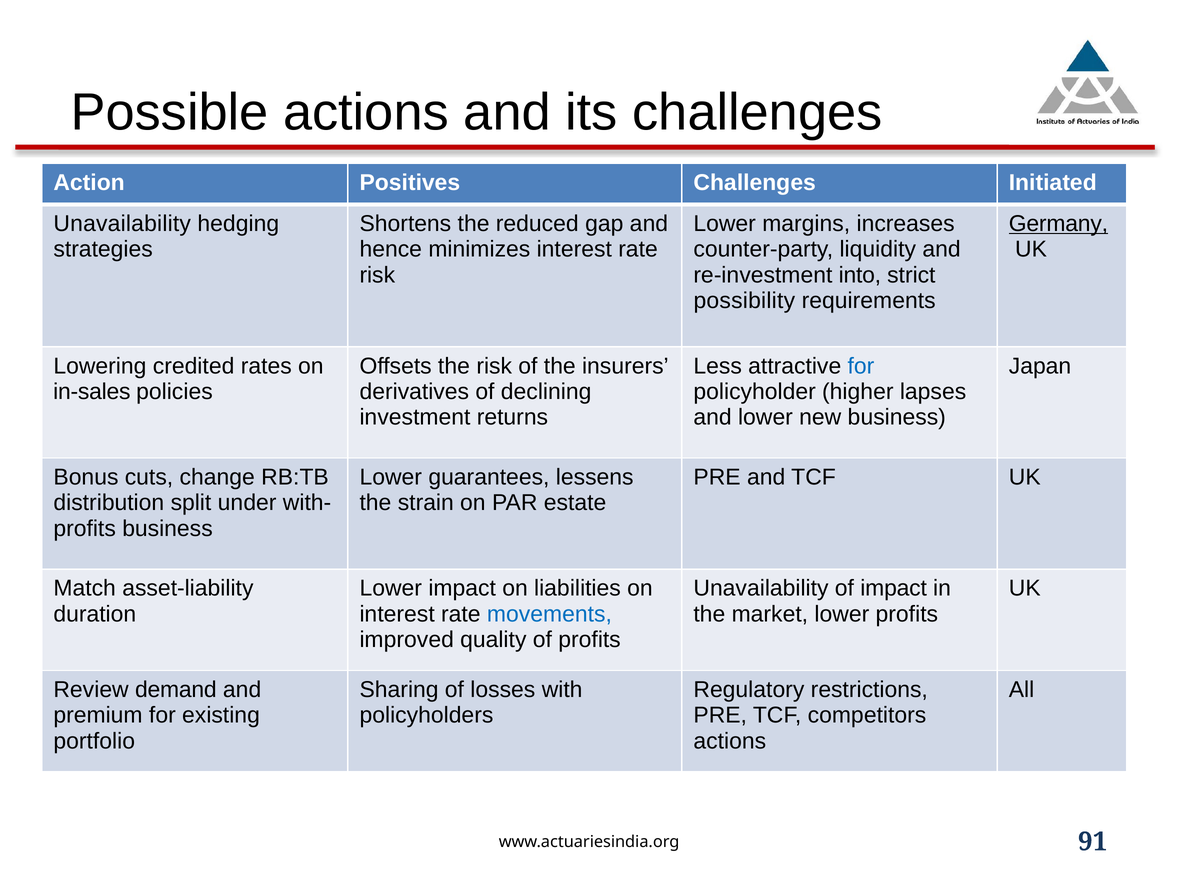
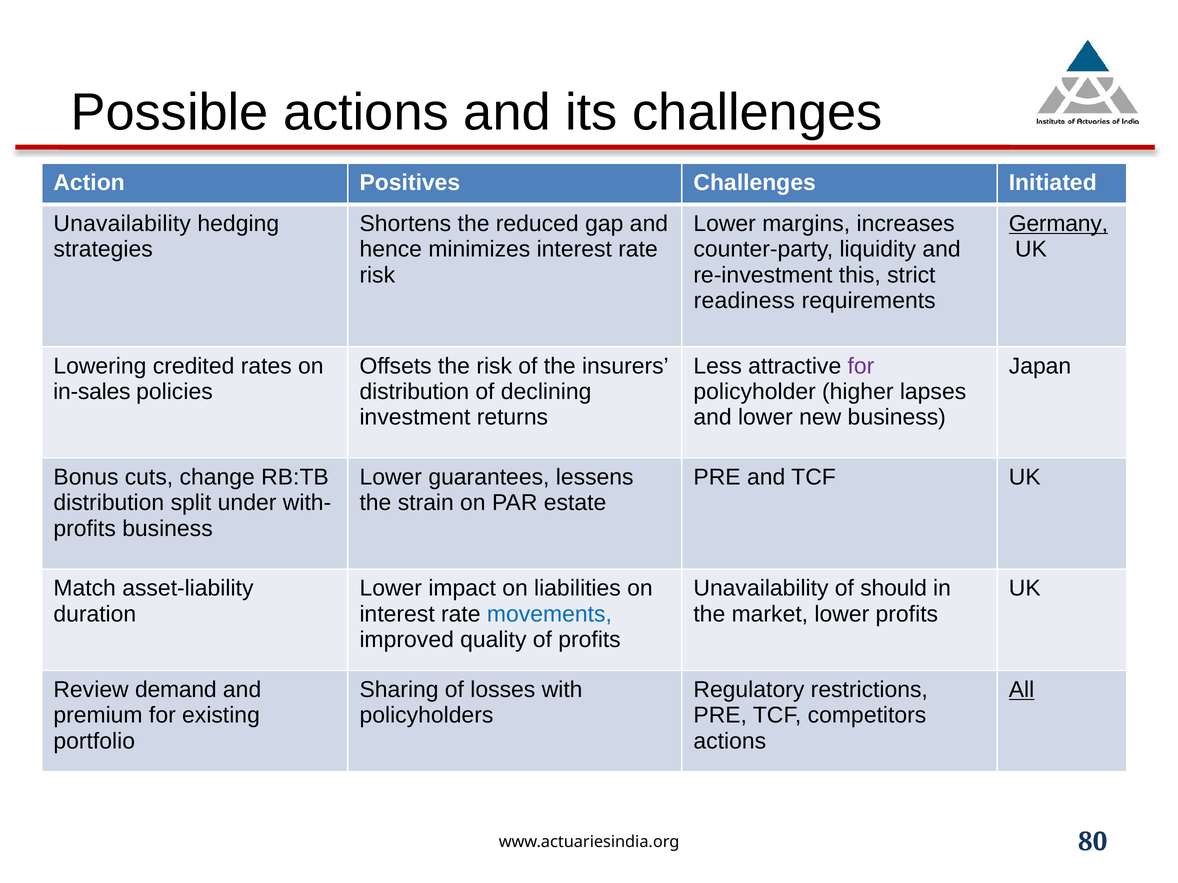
into: into -> this
possibility: possibility -> readiness
for at (861, 366) colour: blue -> purple
derivatives at (414, 392): derivatives -> distribution
of impact: impact -> should
All underline: none -> present
91: 91 -> 80
